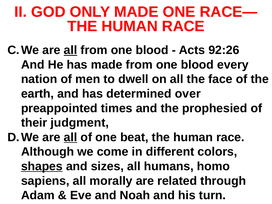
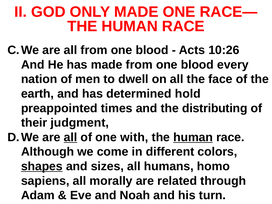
all at (71, 50) underline: present -> none
92:26: 92:26 -> 10:26
over: over -> hold
prophesied: prophesied -> distributing
beat: beat -> with
human at (193, 137) underline: none -> present
